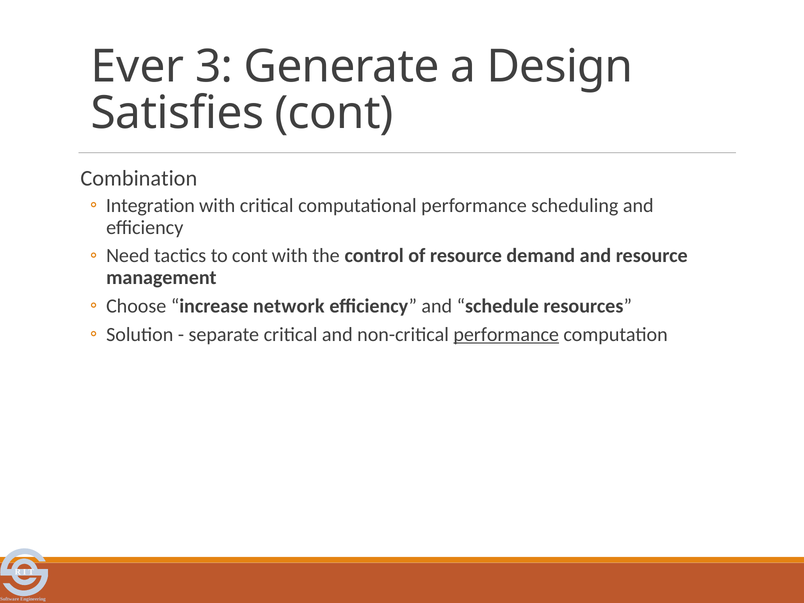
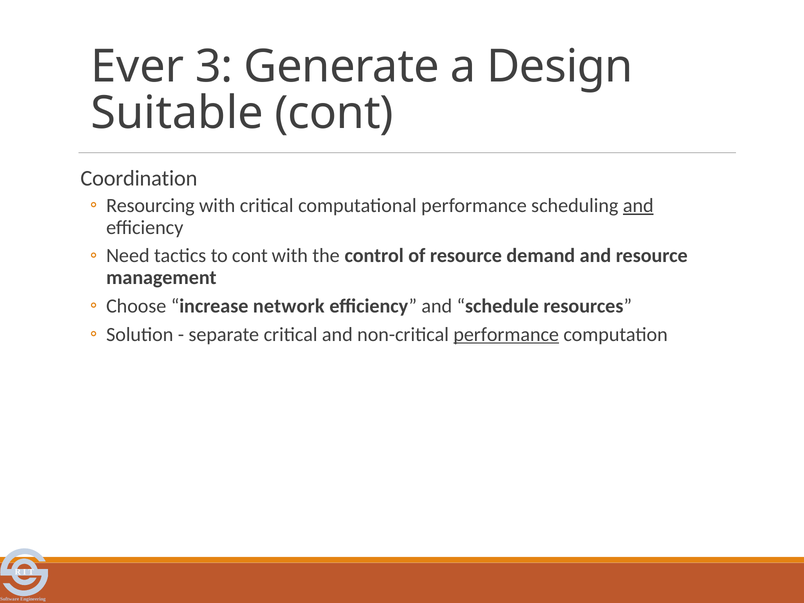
Satisfies: Satisfies -> Suitable
Combination: Combination -> Coordination
Integration: Integration -> Resourcing
and at (638, 206) underline: none -> present
